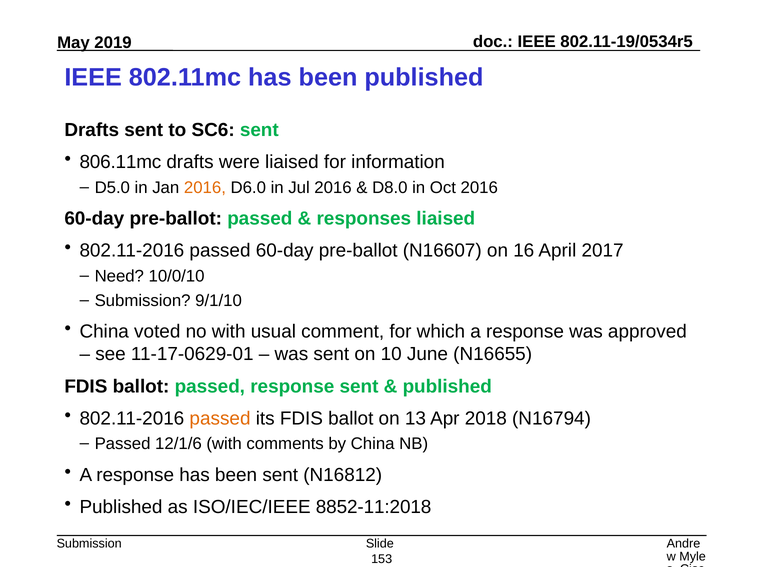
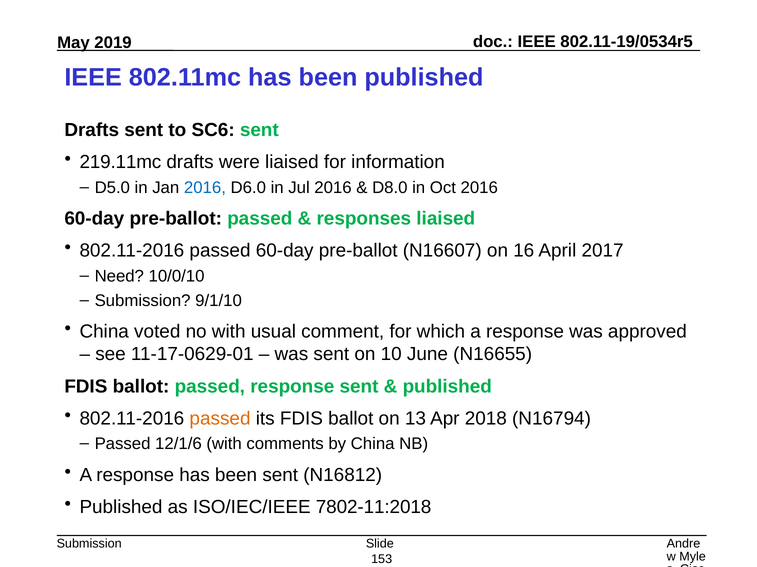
806.11mc: 806.11mc -> 219.11mc
2016 at (205, 188) colour: orange -> blue
8852-11:2018: 8852-11:2018 -> 7802-11:2018
